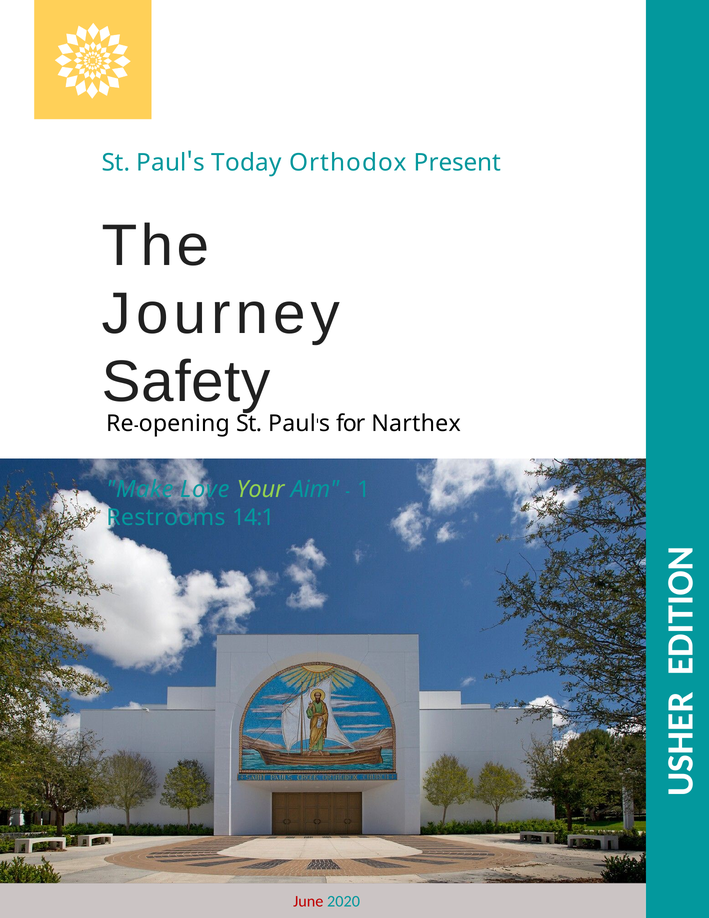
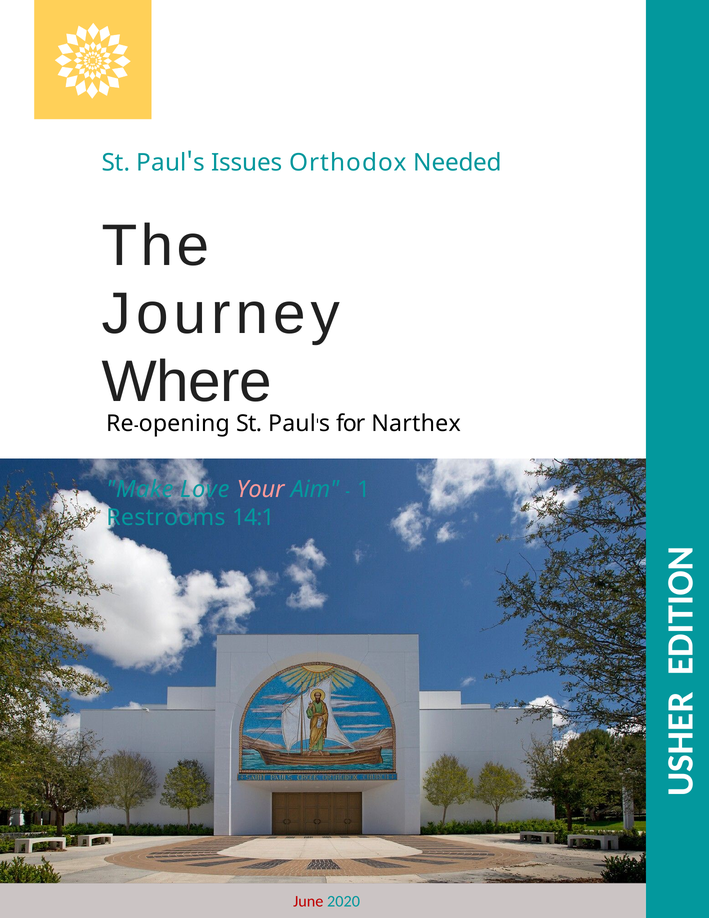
Today: Today -> Issues
Present: Present -> Needed
Safety: Safety -> Where
Your colour: light green -> pink
